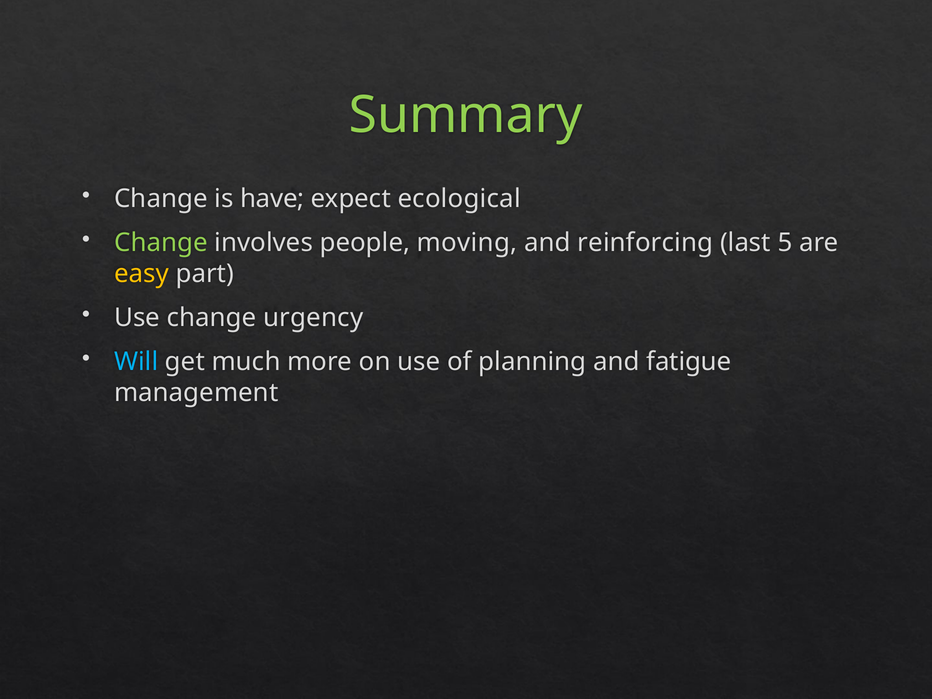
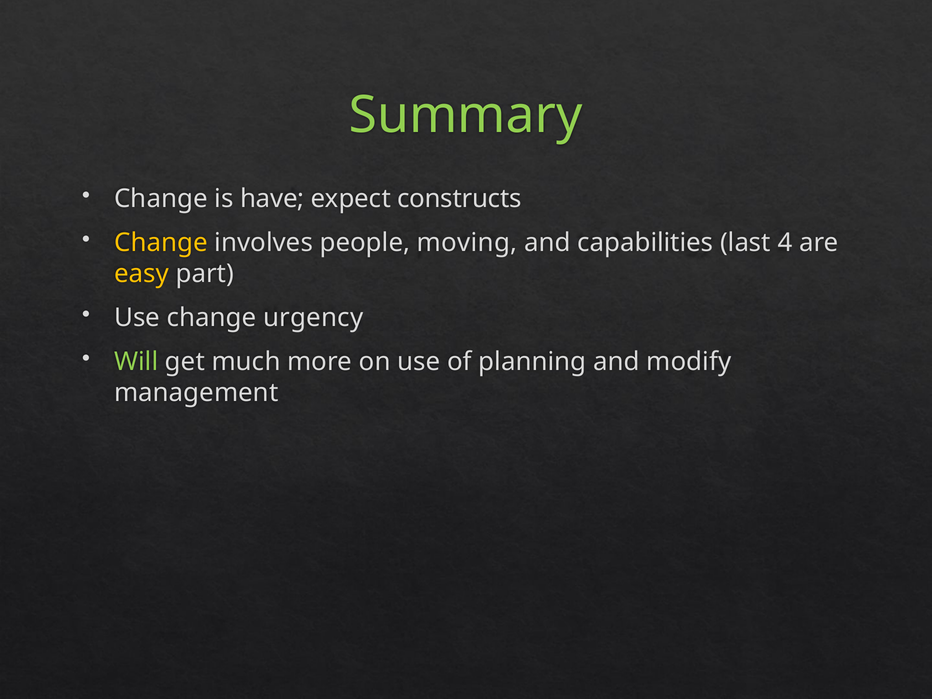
ecological: ecological -> constructs
Change at (161, 243) colour: light green -> yellow
reinforcing: reinforcing -> capabilities
5: 5 -> 4
Will colour: light blue -> light green
fatigue: fatigue -> modify
